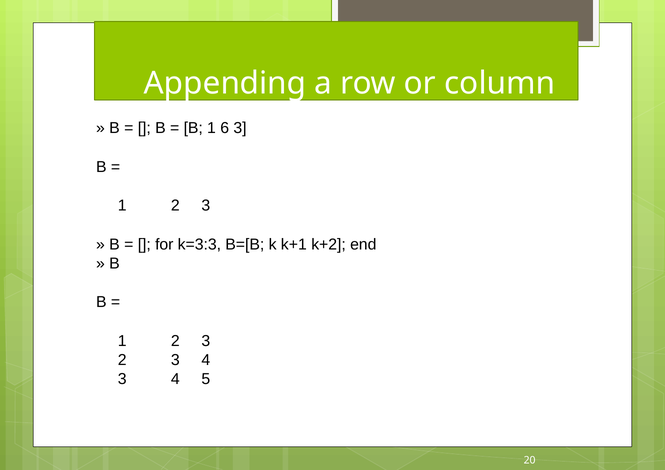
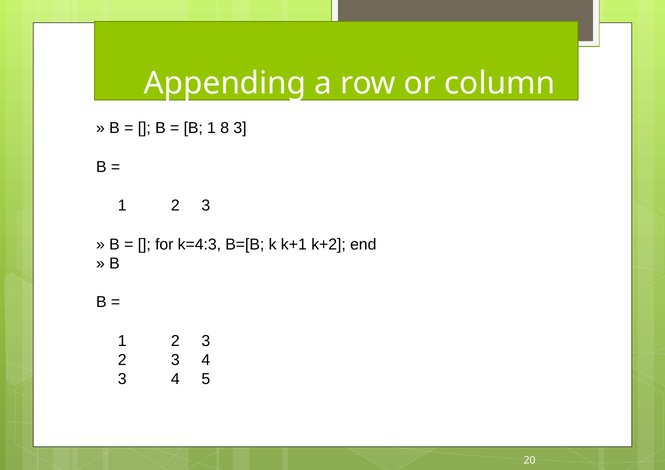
6: 6 -> 8
k=3:3: k=3:3 -> k=4:3
